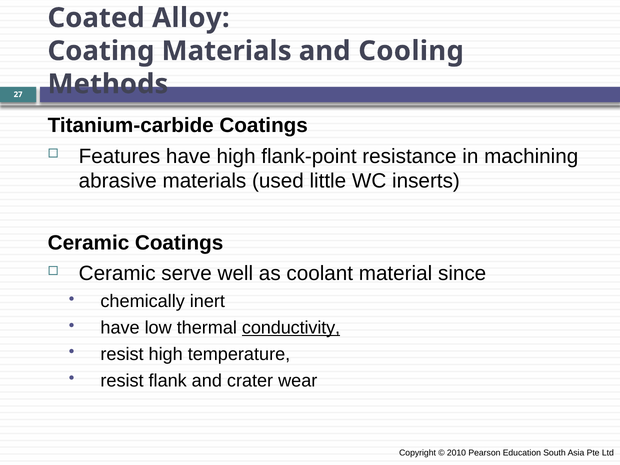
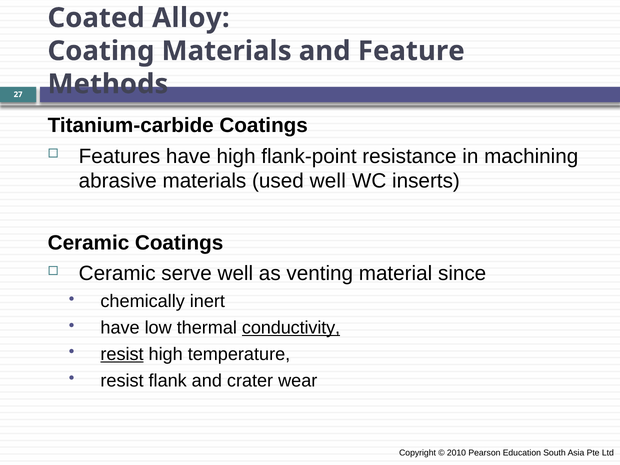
Cooling: Cooling -> Feature
used little: little -> well
coolant: coolant -> venting
resist at (122, 354) underline: none -> present
